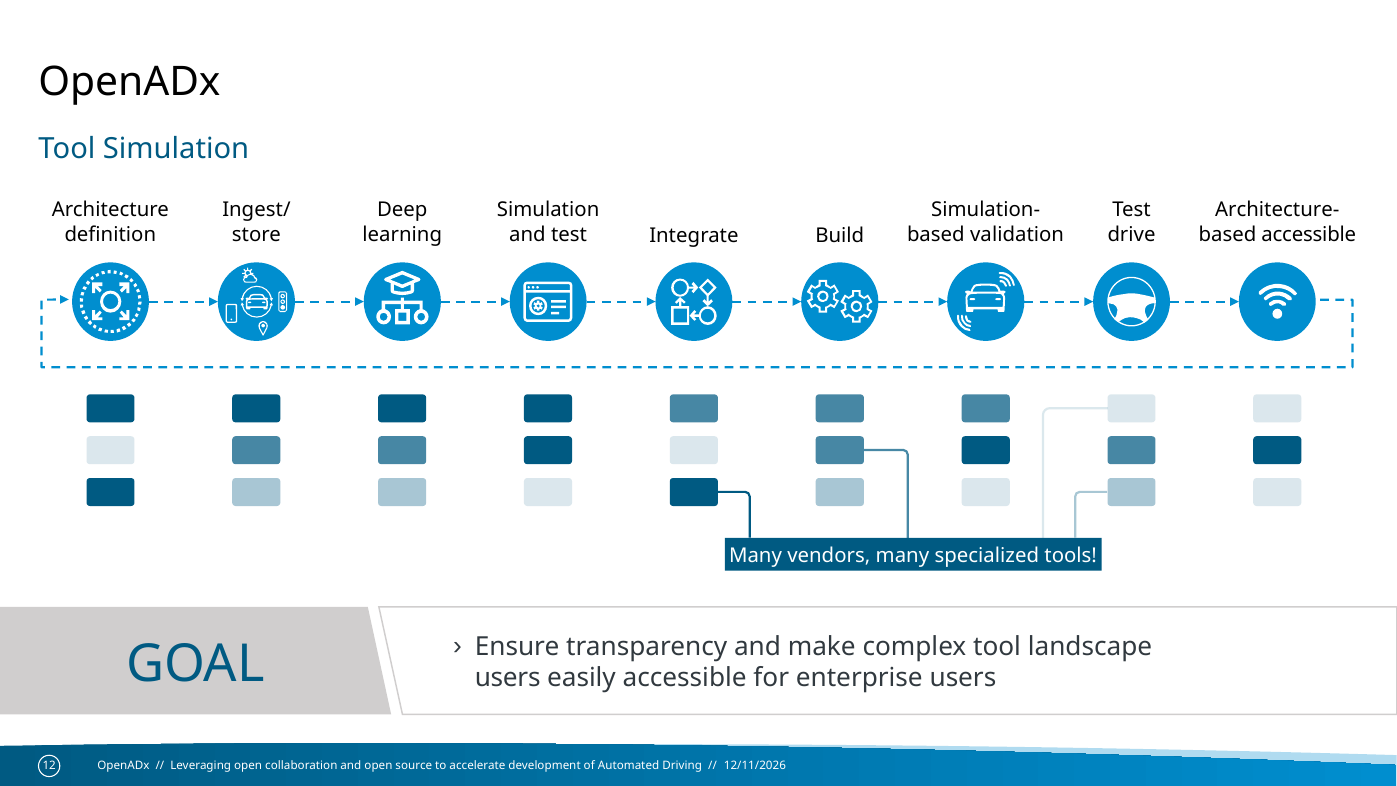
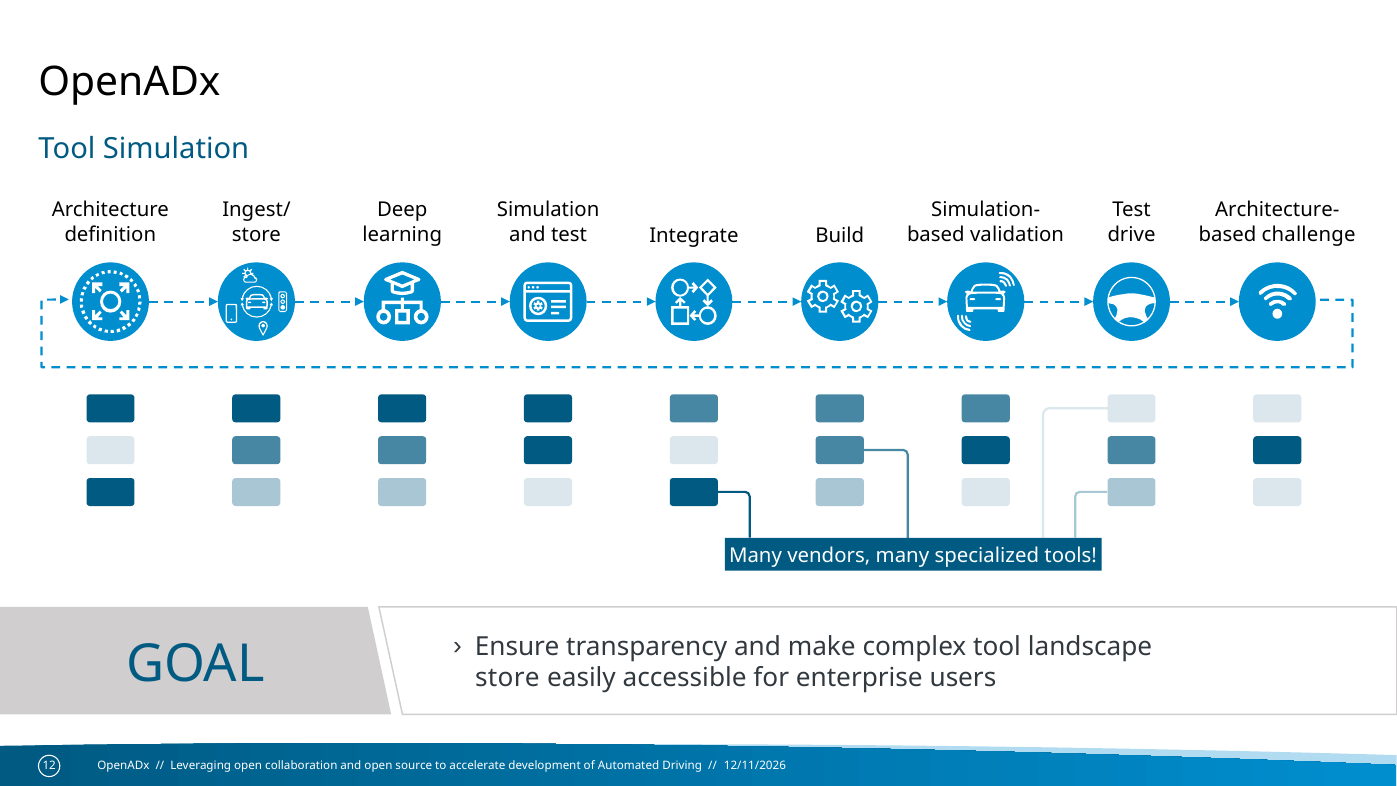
based accessible: accessible -> challenge
users at (508, 678): users -> store
